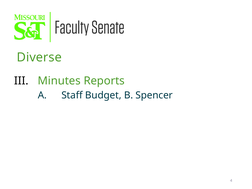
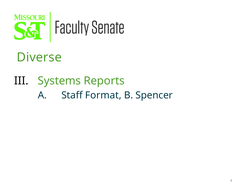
Minutes: Minutes -> Systems
Budget: Budget -> Format
